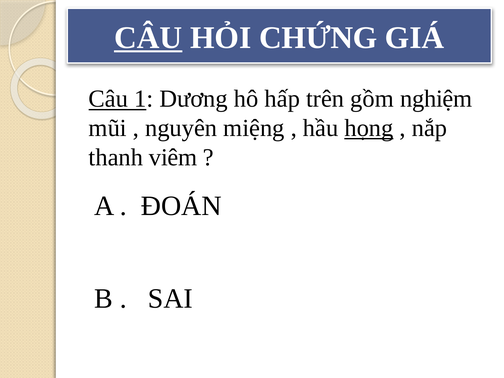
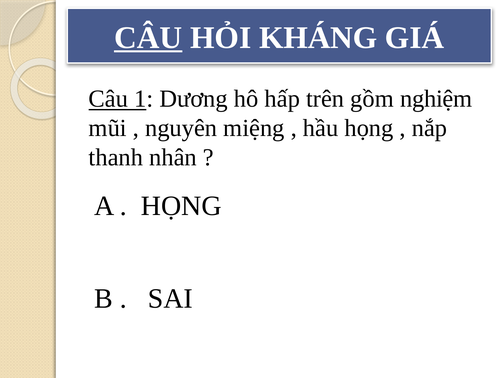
CHỨNG: CHỨNG -> KHÁNG
họng at (369, 128) underline: present -> none
viêm: viêm -> nhân
ĐOÁN at (181, 206): ĐOÁN -> HỌNG
